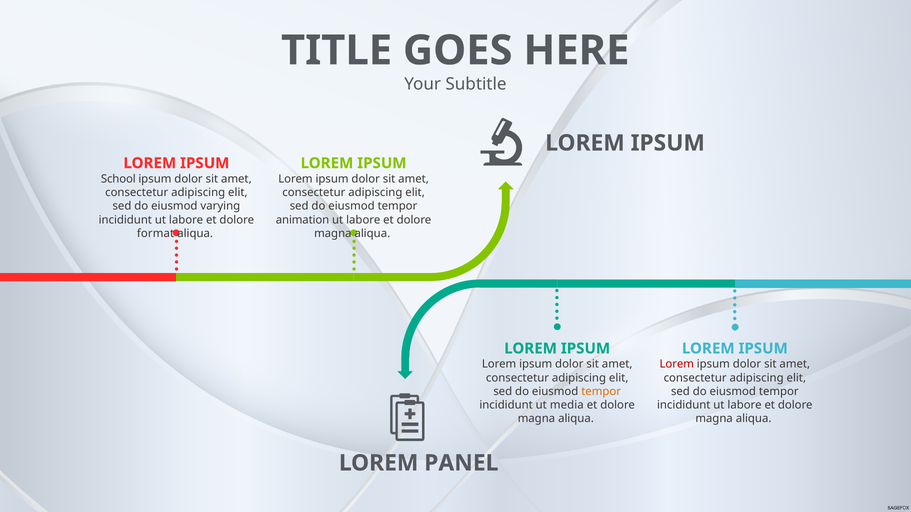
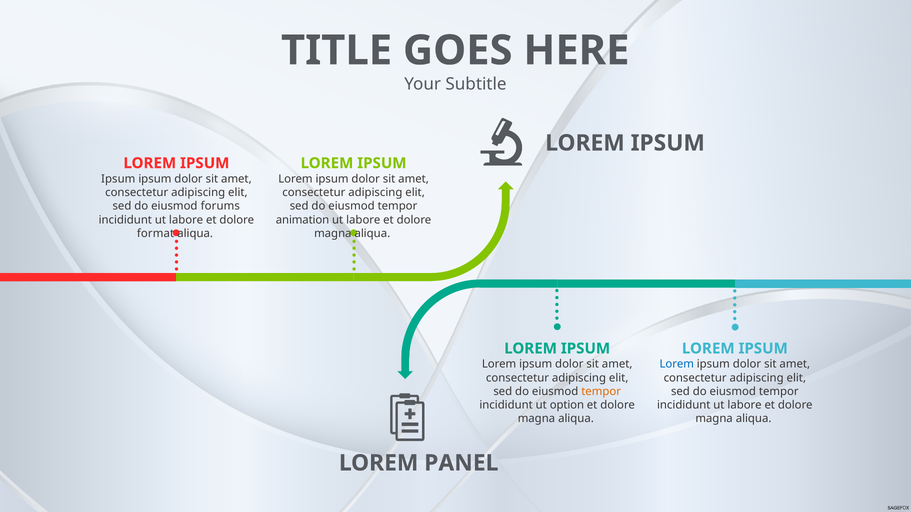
School at (118, 179): School -> Ipsum
varying: varying -> forums
Lorem at (677, 364) colour: red -> blue
media: media -> option
